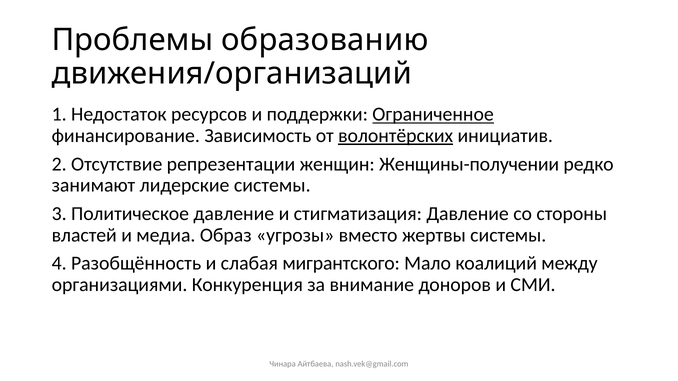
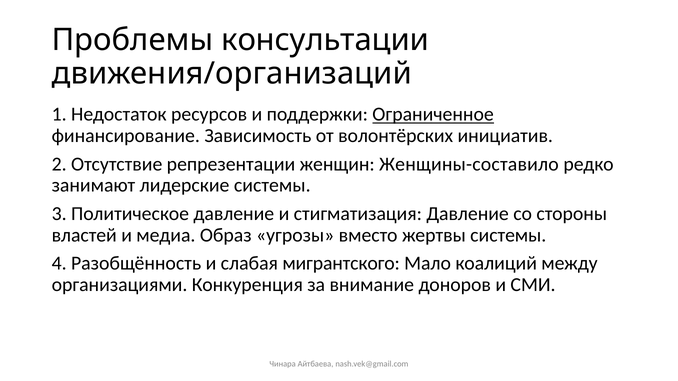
образованию: образованию -> консультации
волонтёрских underline: present -> none
Женщины-получении: Женщины-получении -> Женщины-составило
